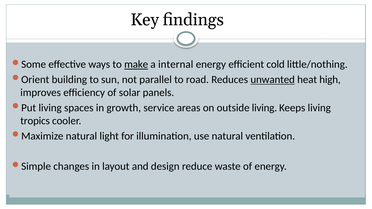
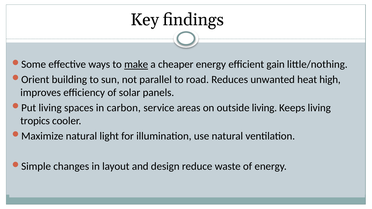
internal: internal -> cheaper
cold: cold -> gain
unwanted underline: present -> none
growth: growth -> carbon
